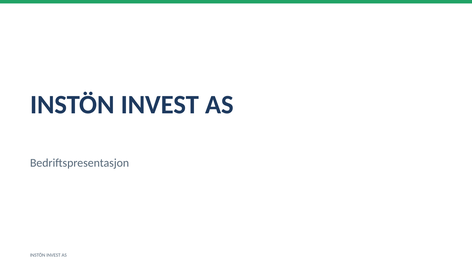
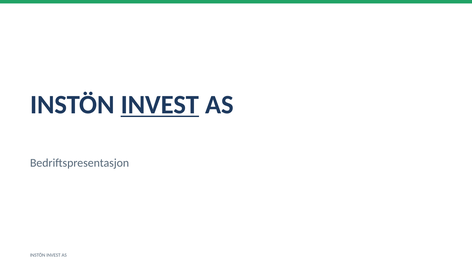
INVEST at (160, 105) underline: none -> present
